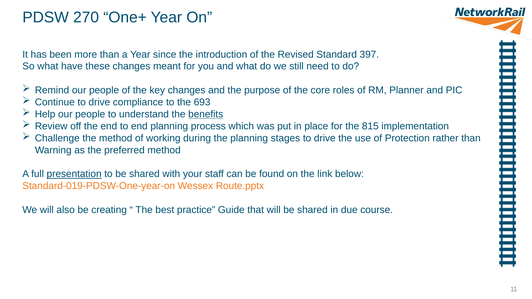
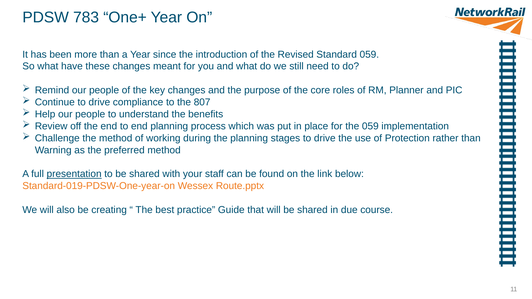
270: 270 -> 783
Standard 397: 397 -> 059
693: 693 -> 807
benefits underline: present -> none
the 815: 815 -> 059
